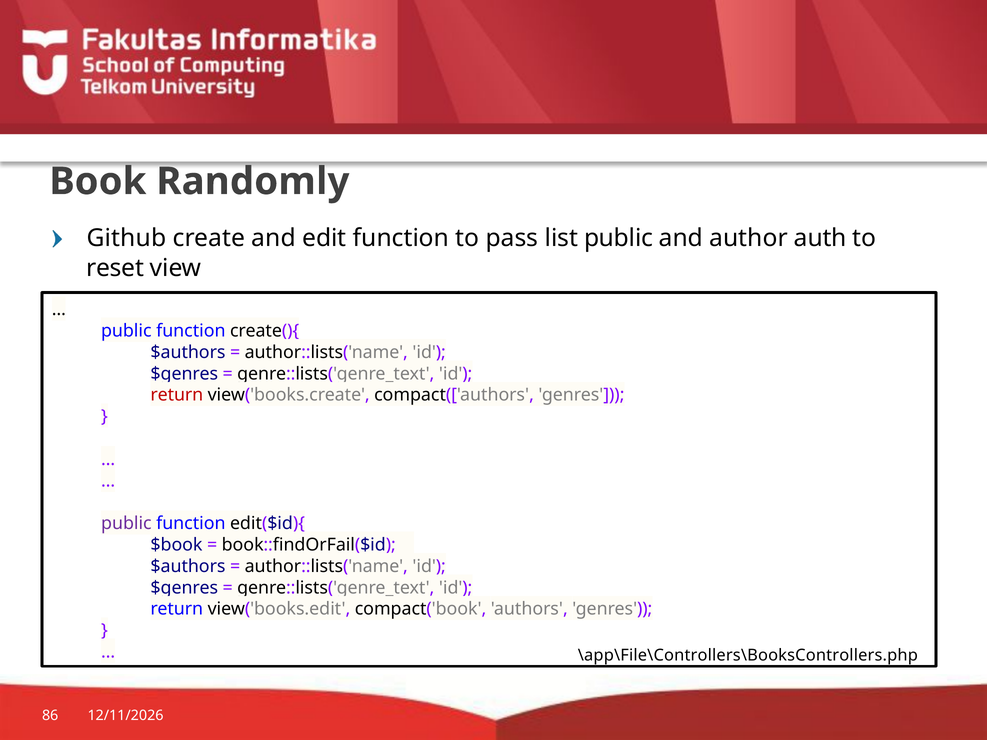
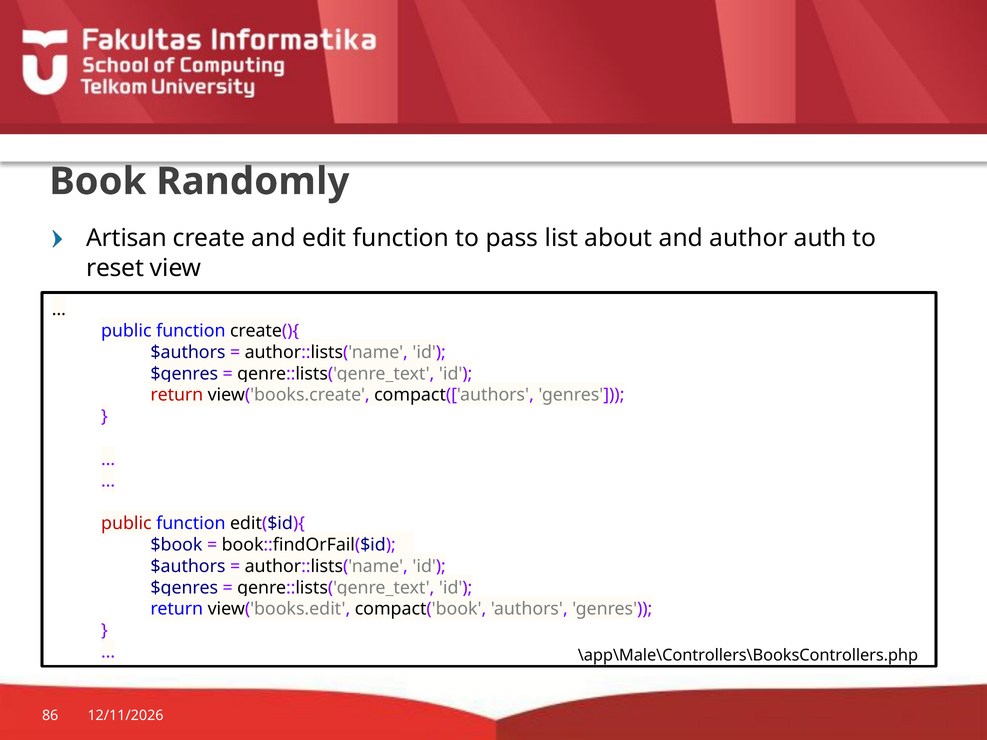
Github: Github -> Artisan
list public: public -> about
public at (126, 524) colour: purple -> red
\app\File\Controllers\BooksControllers.php: \app\File\Controllers\BooksControllers.php -> \app\Male\Controllers\BooksControllers.php
